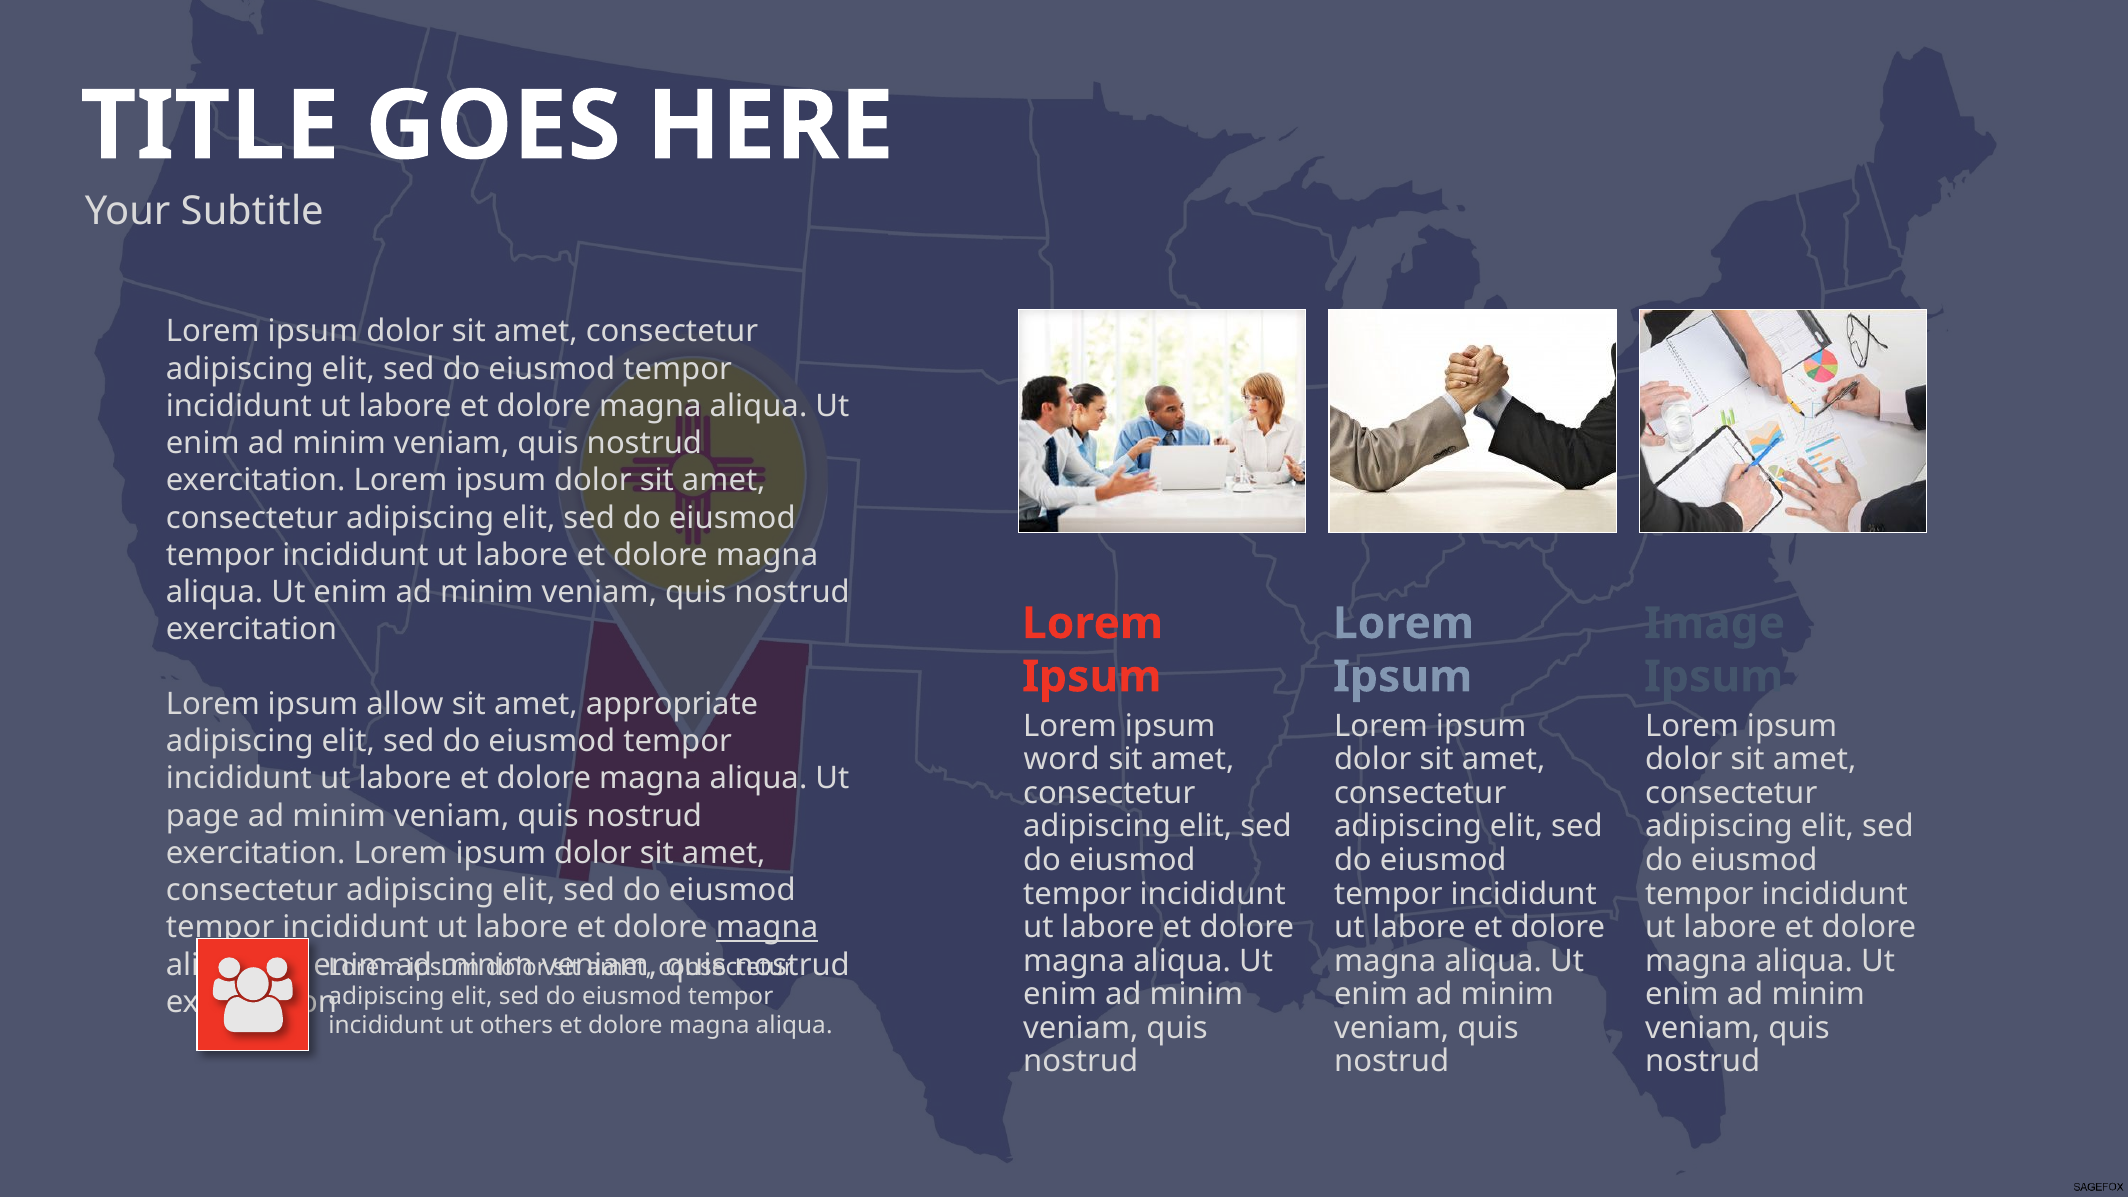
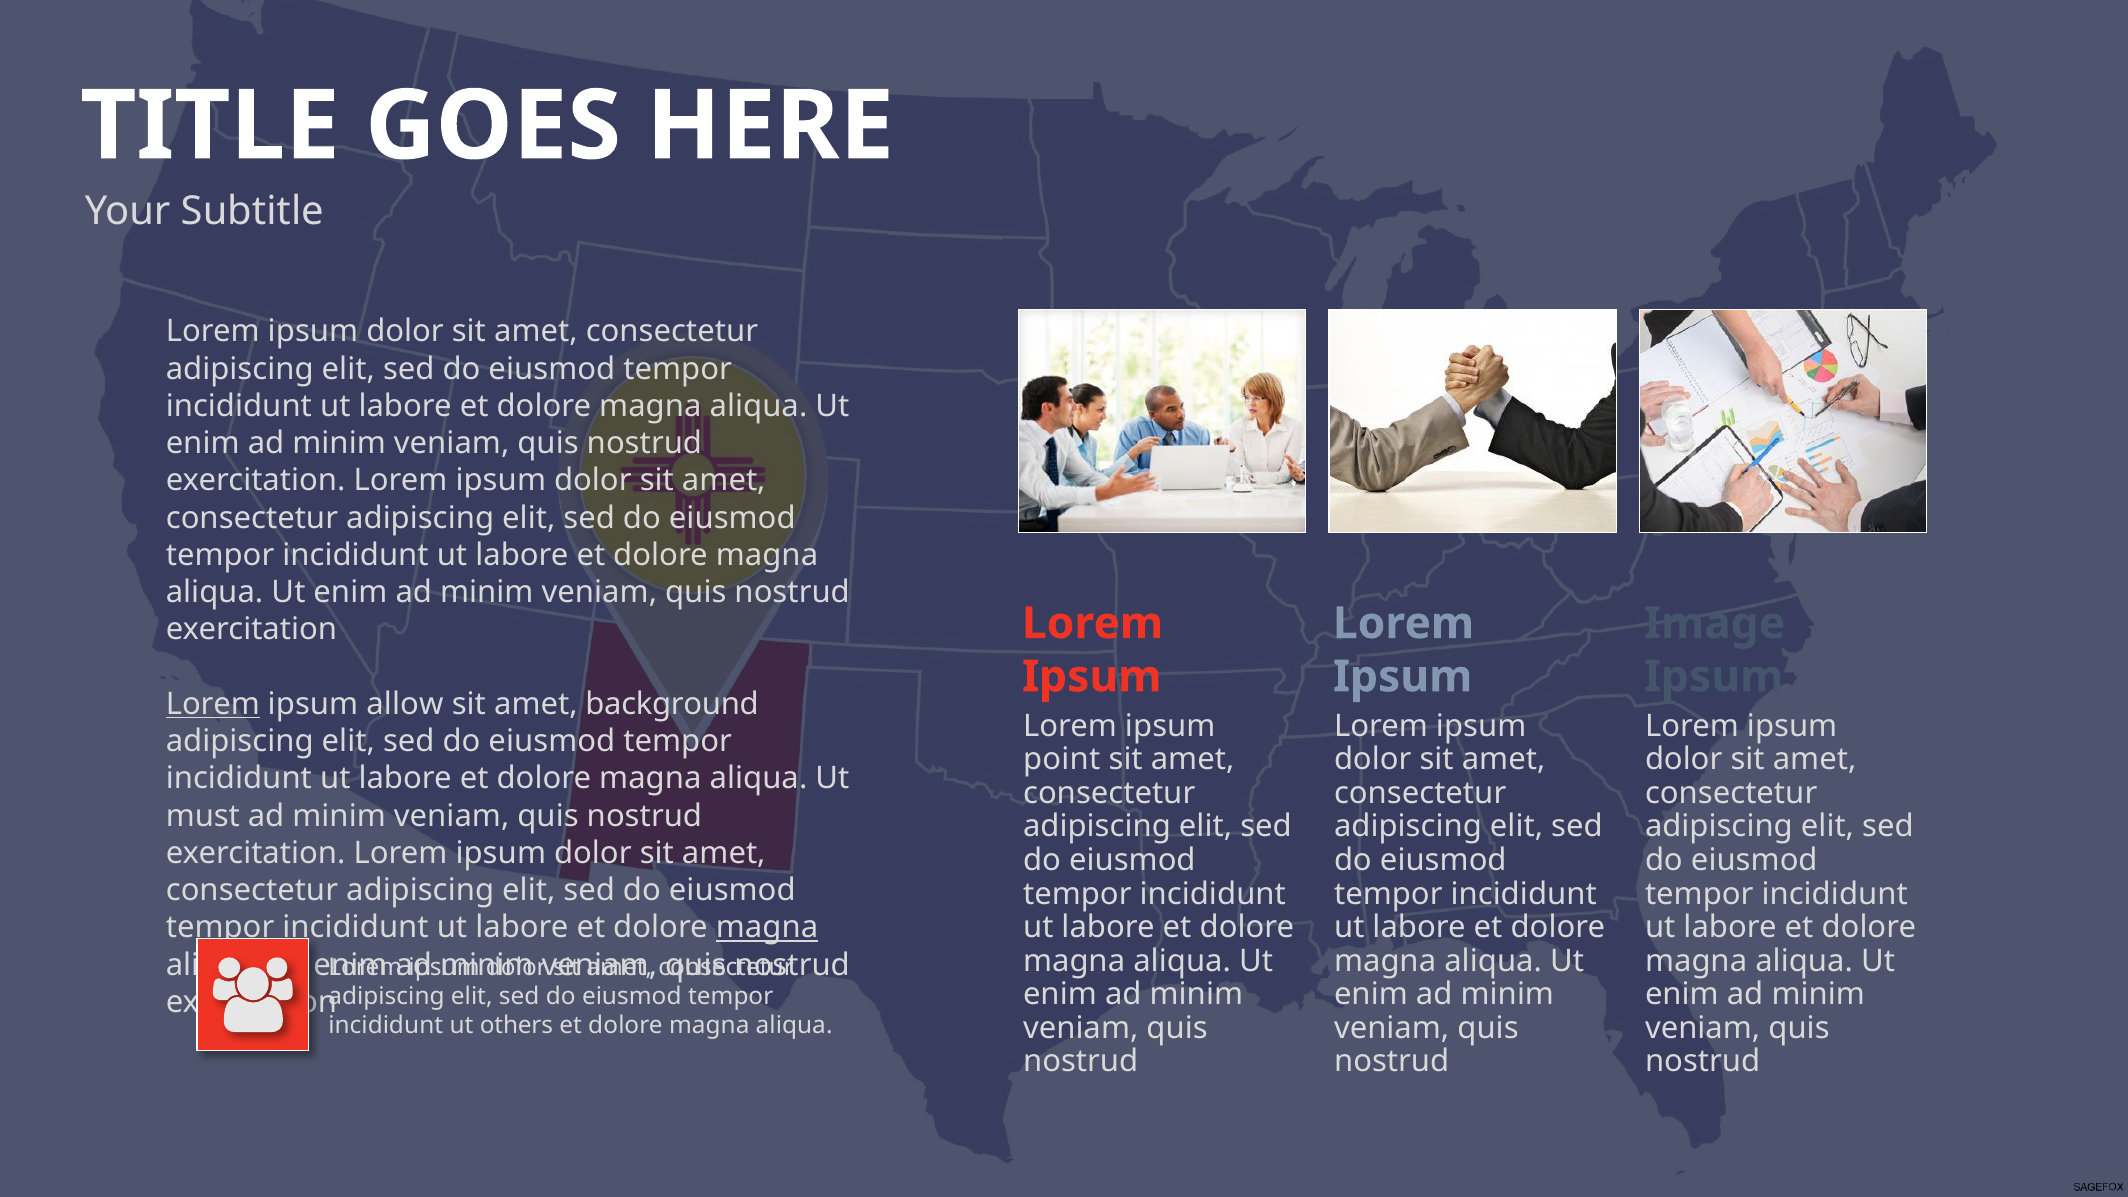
Lorem at (213, 704) underline: none -> present
appropriate: appropriate -> background
word: word -> point
page: page -> must
